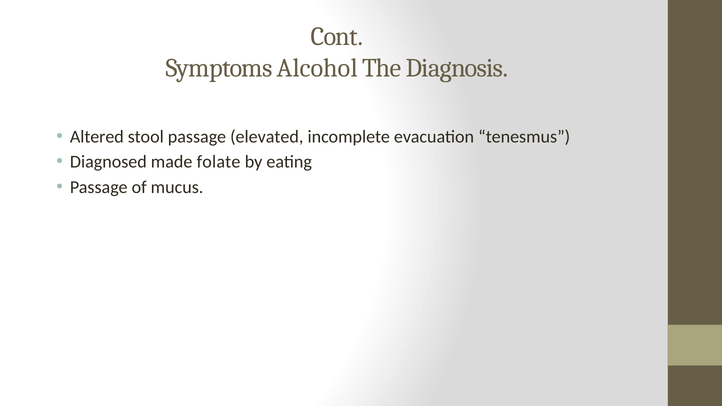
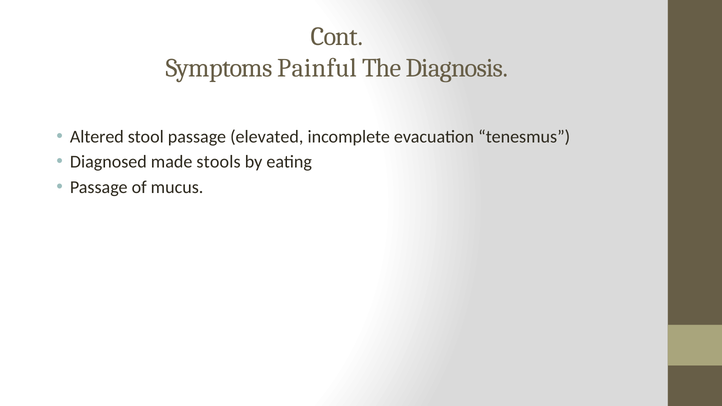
Alcohol: Alcohol -> Painful
folate: folate -> stools
